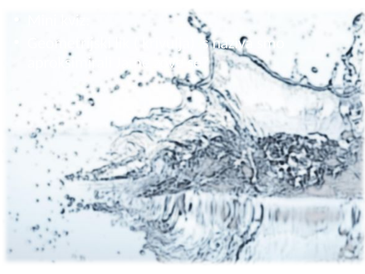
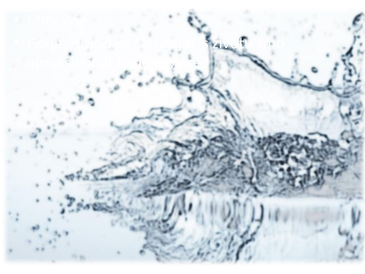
naziva: naziva -> životu
